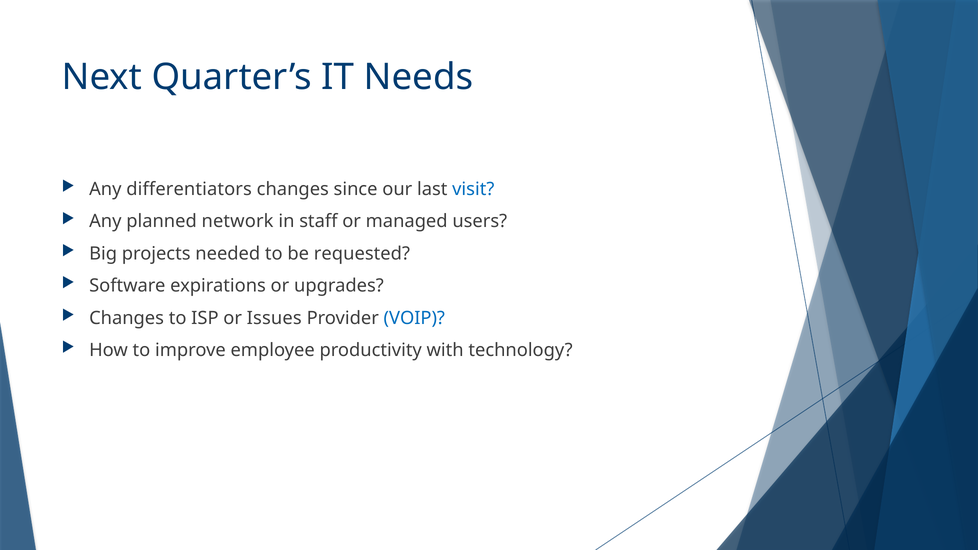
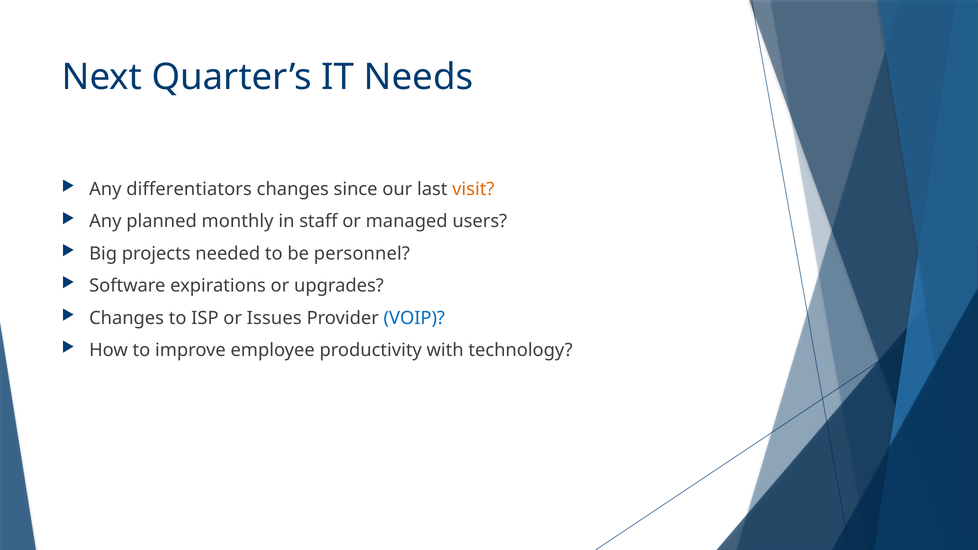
visit colour: blue -> orange
network: network -> monthly
requested: requested -> personnel
